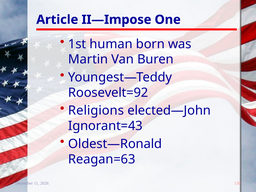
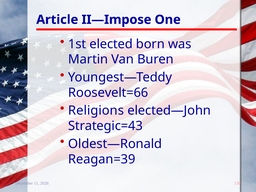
human: human -> elected
Roosevelt=92: Roosevelt=92 -> Roosevelt=66
Ignorant=43: Ignorant=43 -> Strategic=43
Reagan=63: Reagan=63 -> Reagan=39
